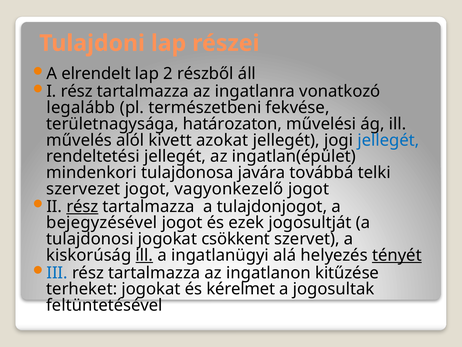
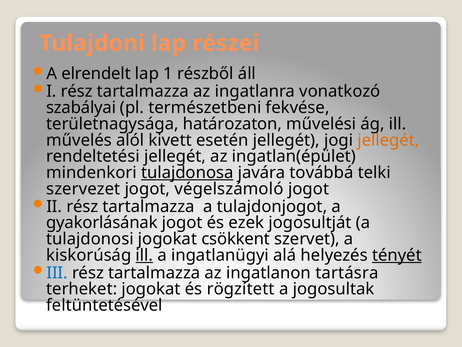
2: 2 -> 1
legalább: legalább -> szabályai
azokat: azokat -> esetén
jellegét at (388, 140) colour: blue -> orange
tulajdonosa underline: none -> present
vagyonkezelő: vagyonkezelő -> végelszámoló
rész at (82, 206) underline: present -> none
bejegyzésével: bejegyzésével -> gyakorlásának
kitűzése: kitűzése -> tartásra
kérelmet: kérelmet -> rögzített
